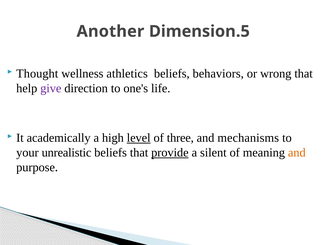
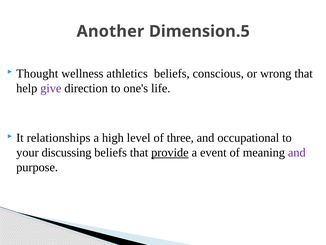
behaviors: behaviors -> conscious
academically: academically -> relationships
level underline: present -> none
mechanisms: mechanisms -> occupational
unrealistic: unrealistic -> discussing
silent: silent -> event
and at (297, 152) colour: orange -> purple
